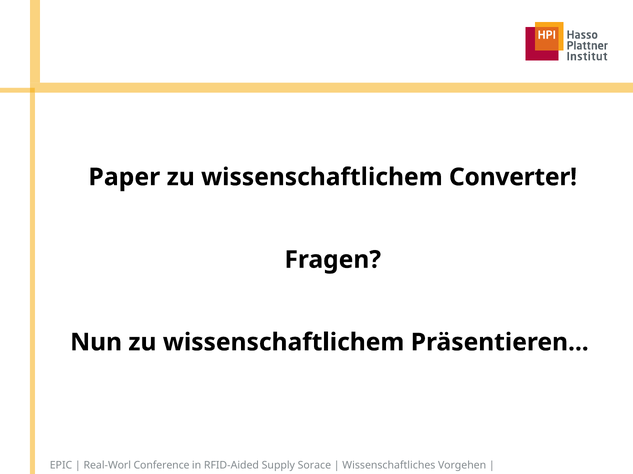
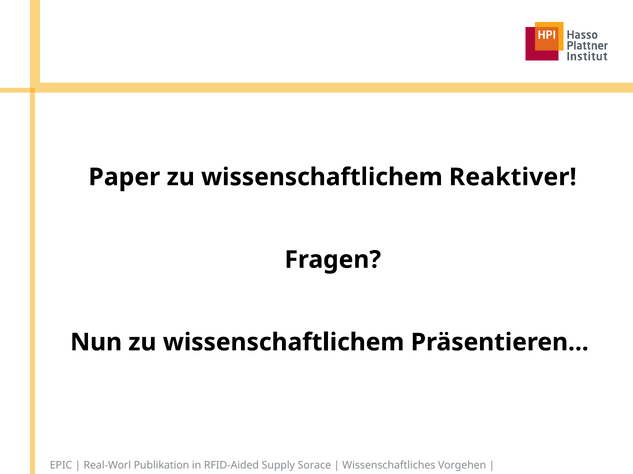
Converter: Converter -> Reaktiver
Conference: Conference -> Publikation
